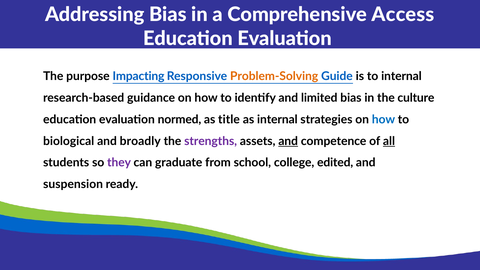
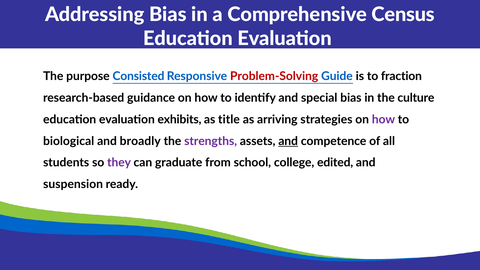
Access: Access -> Census
Impacting: Impacting -> Consisted
Problem-Solving colour: orange -> red
to internal: internal -> fraction
limited: limited -> special
normed: normed -> exhibits
as internal: internal -> arriving
how at (383, 119) colour: blue -> purple
all underline: present -> none
